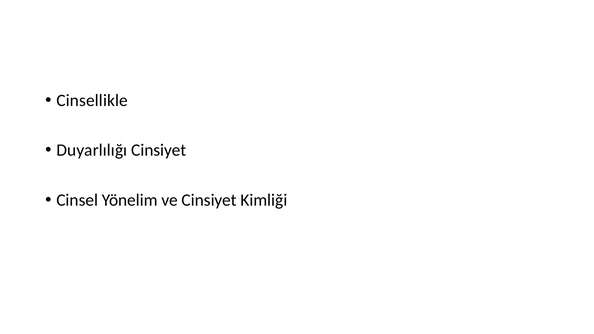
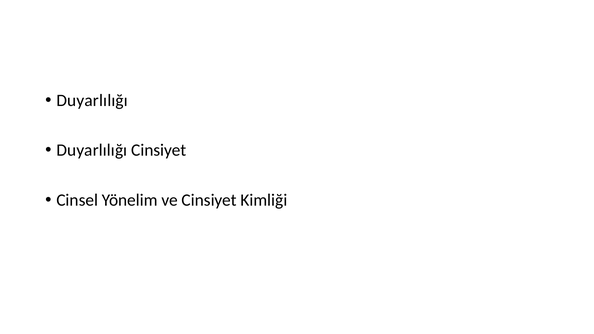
Cinsellikle at (92, 100): Cinsellikle -> Duyarlılığı
